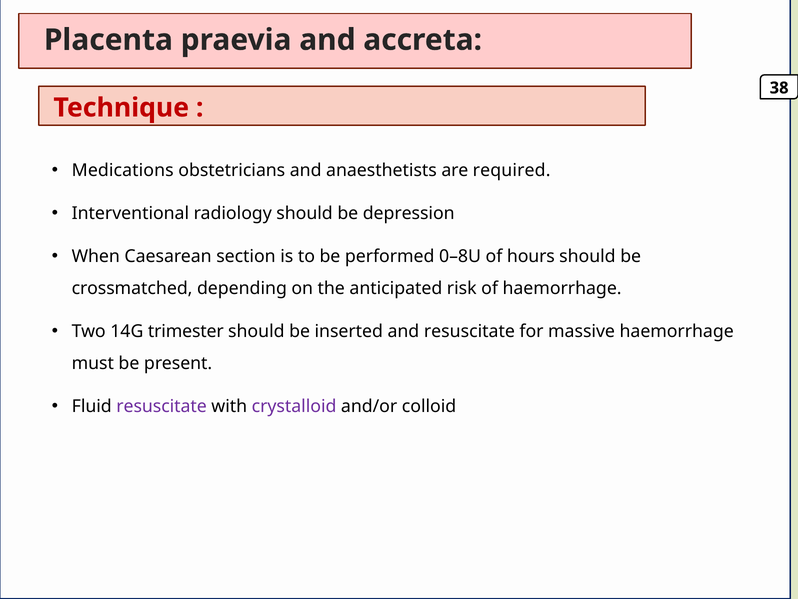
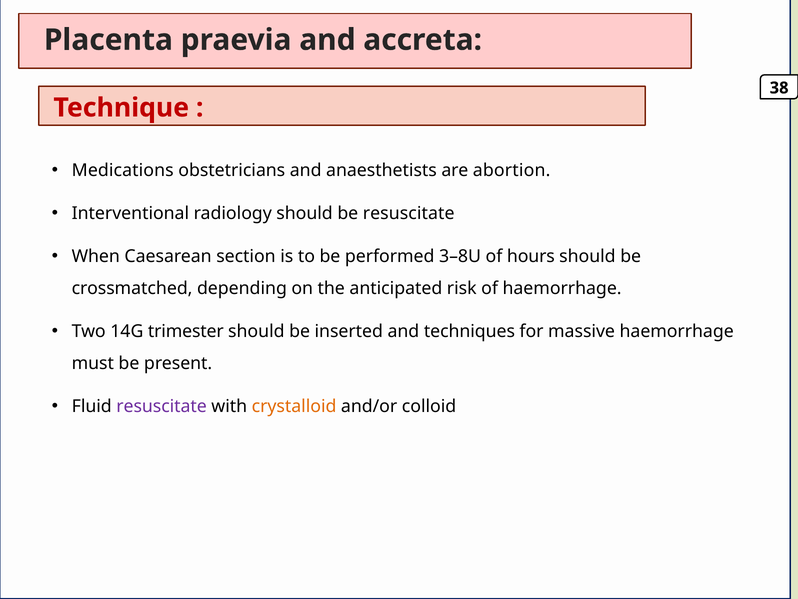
required: required -> abortion
be depression: depression -> resuscitate
0–8U: 0–8U -> 3–8U
and resuscitate: resuscitate -> techniques
crystalloid colour: purple -> orange
